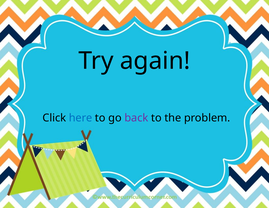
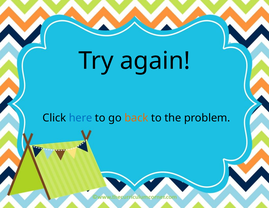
back colour: purple -> orange
